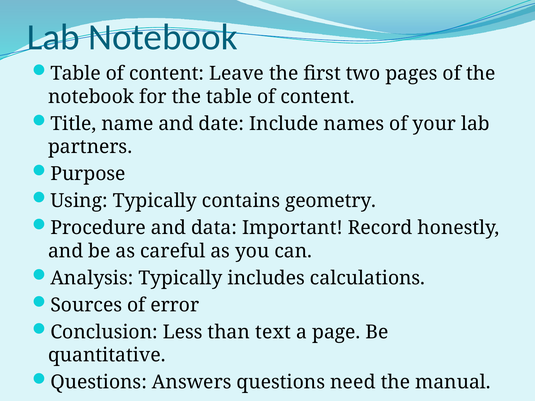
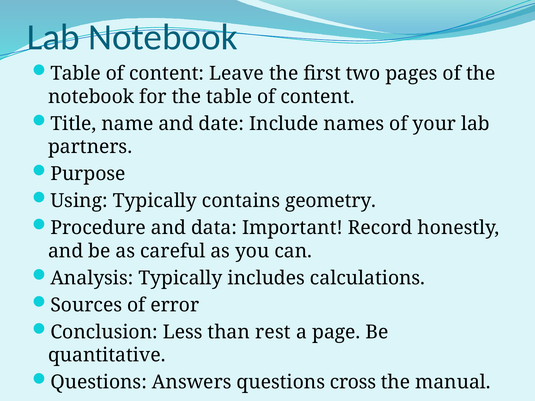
text: text -> rest
need: need -> cross
